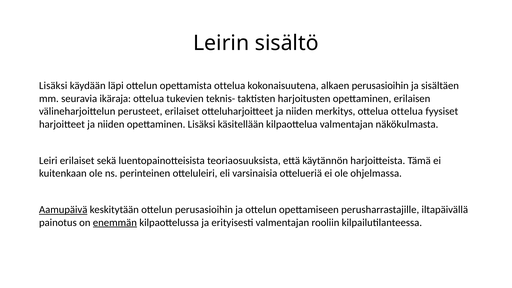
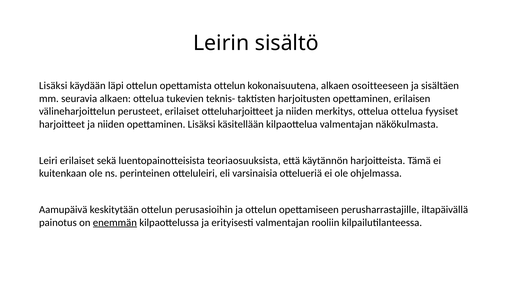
opettamista ottelua: ottelua -> ottelun
alkaen perusasioihin: perusasioihin -> osoitteeseen
seuravia ikäraja: ikäraja -> alkaen
Aamupäivä underline: present -> none
